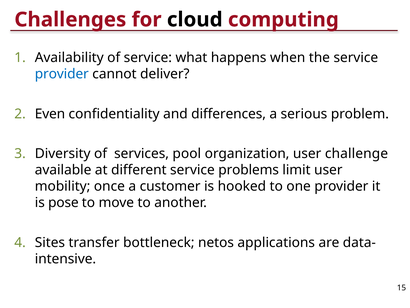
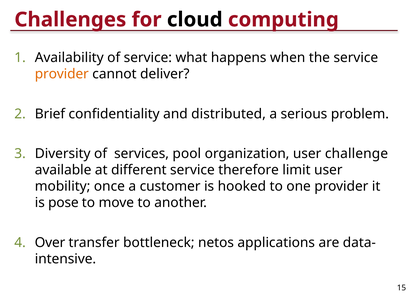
provider at (62, 74) colour: blue -> orange
Even: Even -> Brief
differences: differences -> distributed
problems: problems -> therefore
Sites: Sites -> Over
